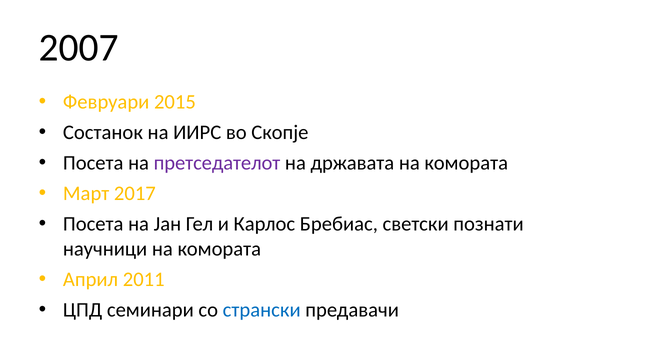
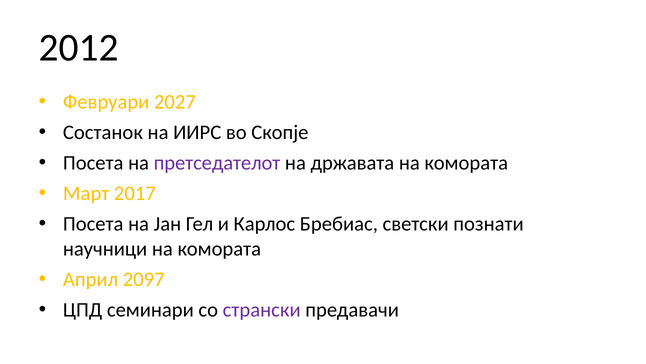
2007: 2007 -> 2012
2015: 2015 -> 2027
2011: 2011 -> 2097
странски colour: blue -> purple
